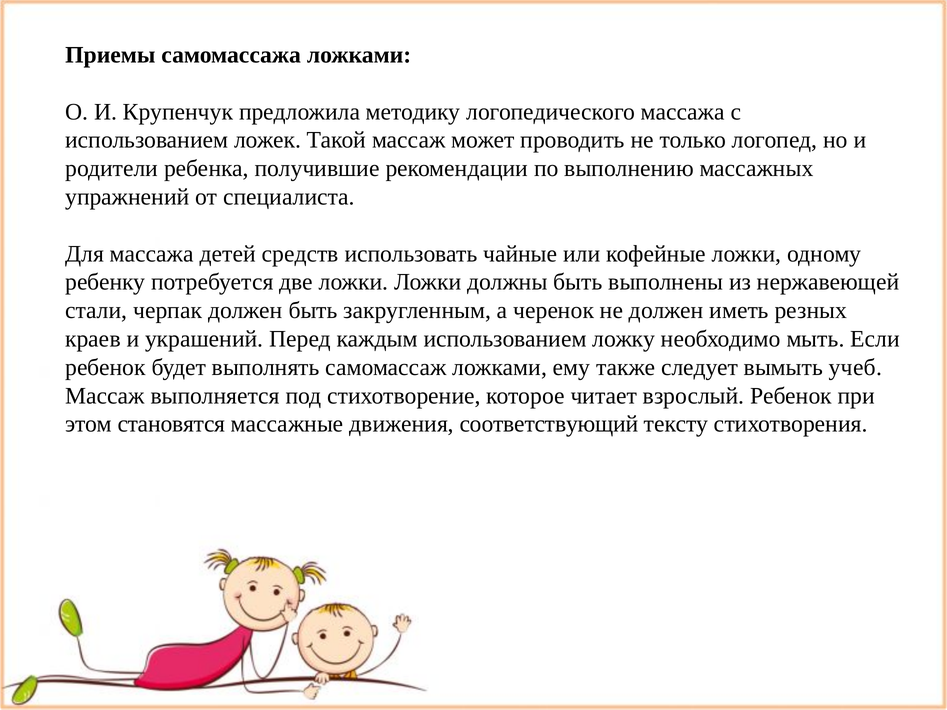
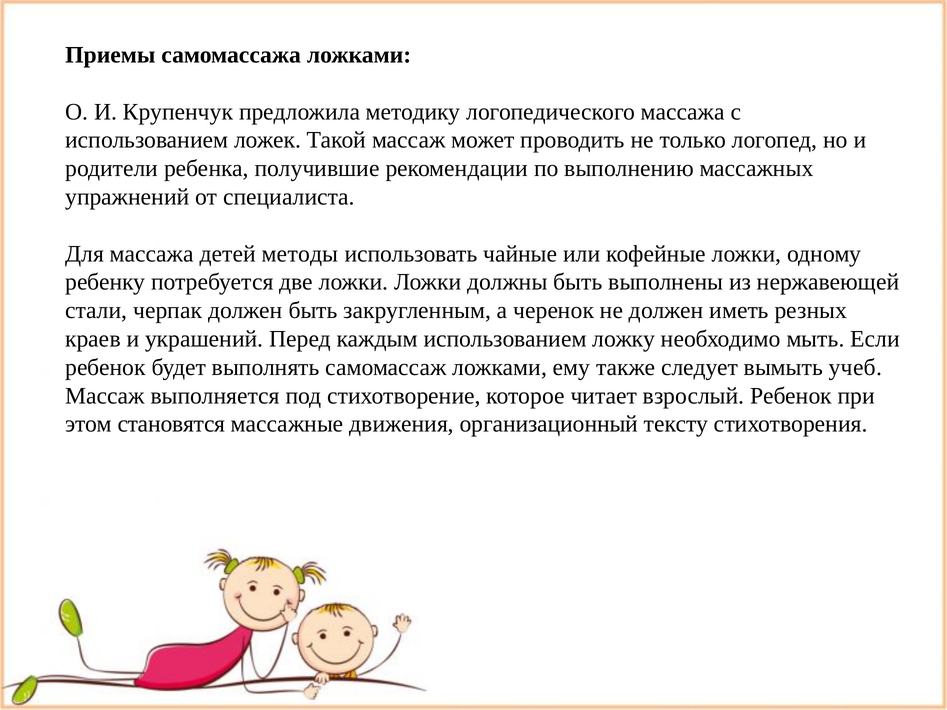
средств: средств -> методы
соответствующий: соответствующий -> организационный
